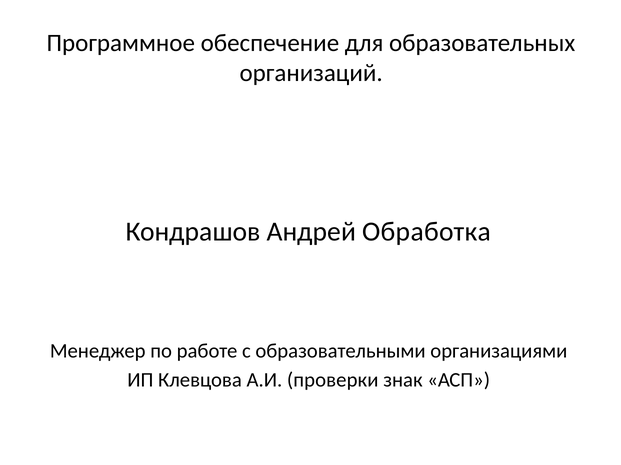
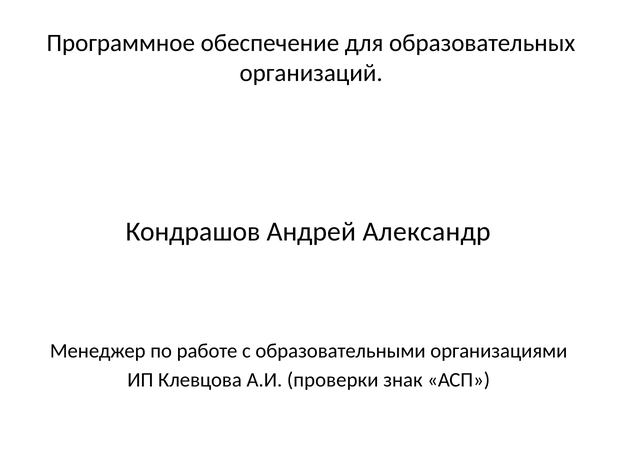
Обработка: Обработка -> Александр
